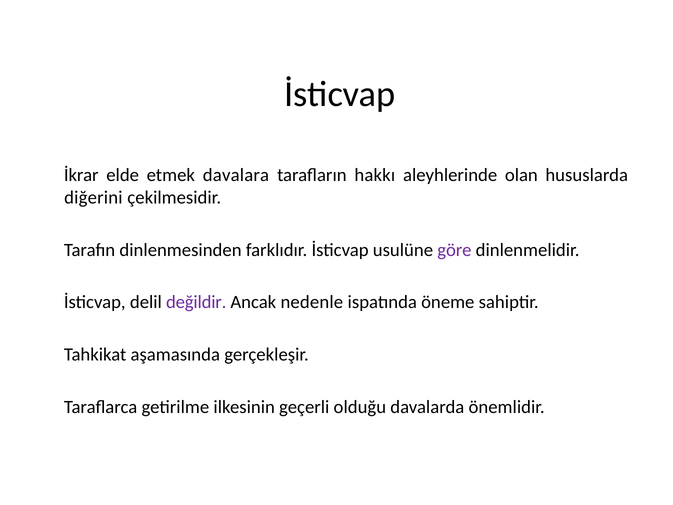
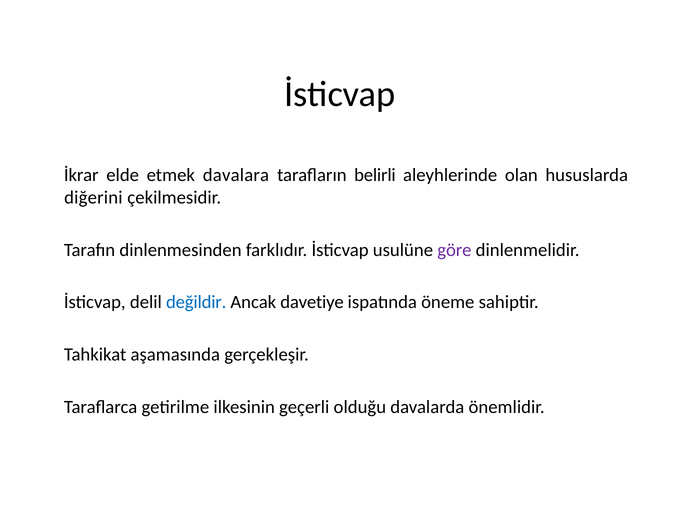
hakkı: hakkı -> belirli
değildir colour: purple -> blue
nedenle: nedenle -> davetiye
